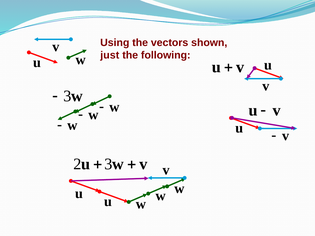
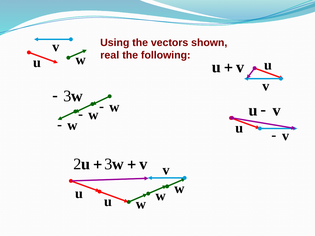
just: just -> real
